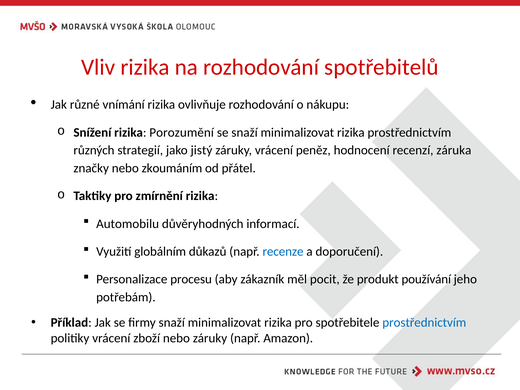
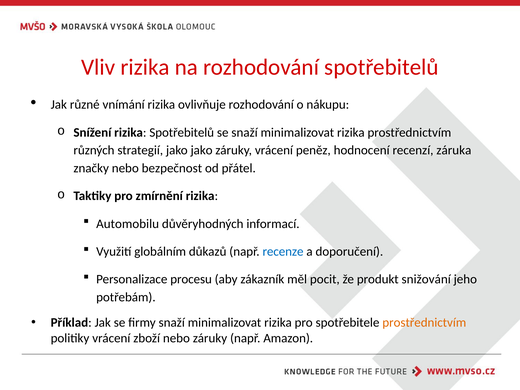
rizika Porozumění: Porozumění -> Spotřebitelů
jako jistý: jistý -> jako
zkoumáním: zkoumáním -> bezpečnost
používání: používání -> snižování
prostřednictvím at (424, 323) colour: blue -> orange
